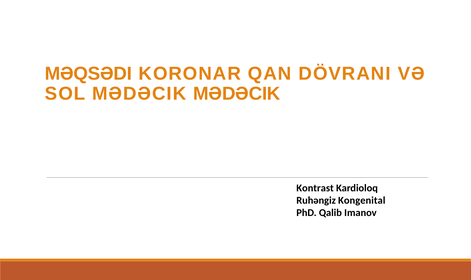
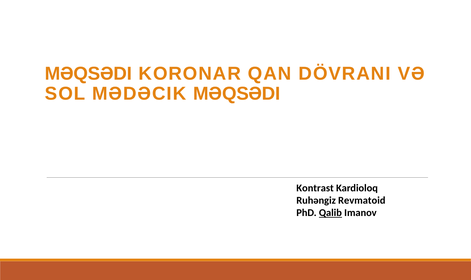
MƏDƏCIK MƏDƏCIK: MƏDƏCIK -> MƏQSƏDI
Kongenital: Kongenital -> Revmatoid
Qalib underline: none -> present
